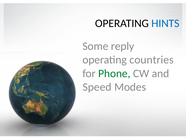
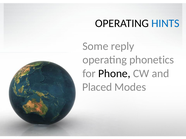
countries: countries -> phonetics
Phone colour: green -> black
Speed: Speed -> Placed
